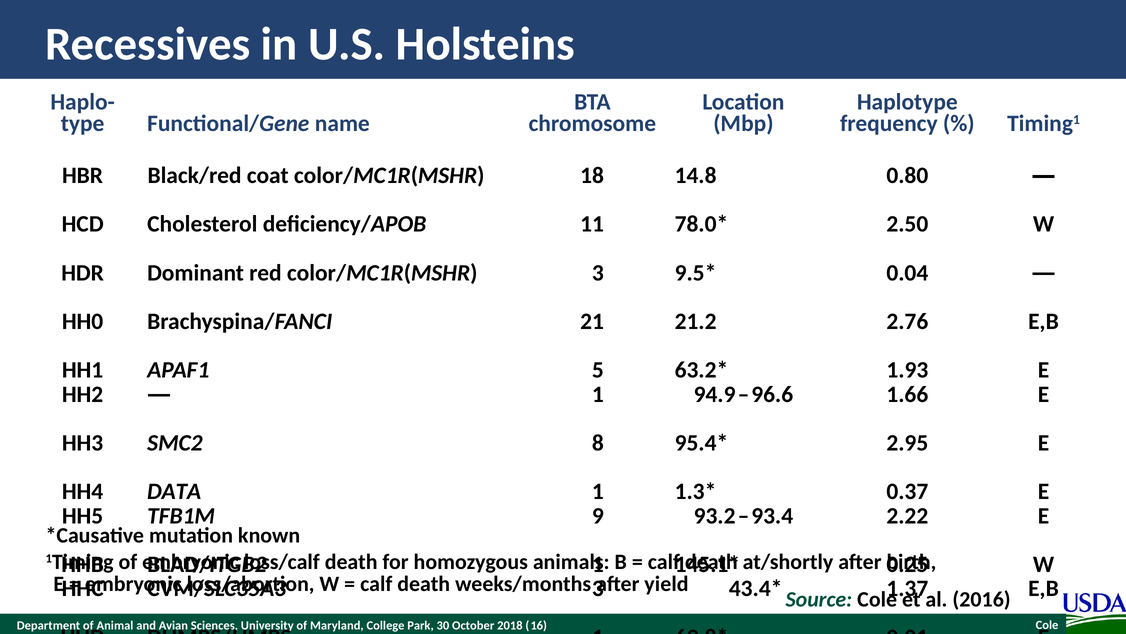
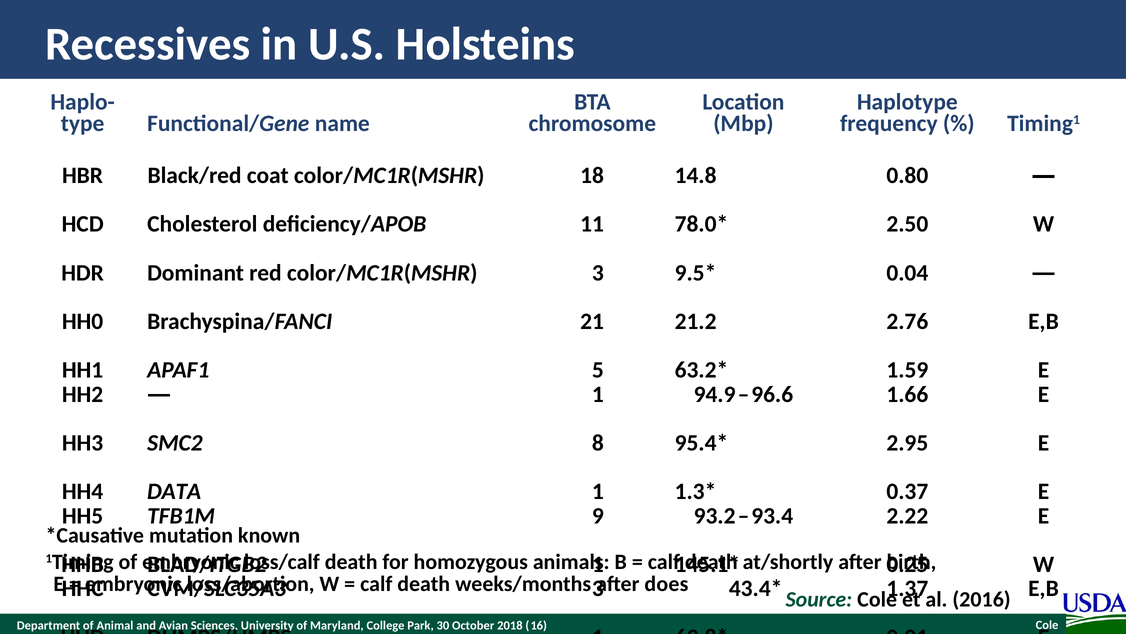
1.93: 1.93 -> 1.59
yield: yield -> does
